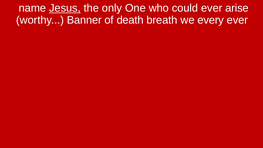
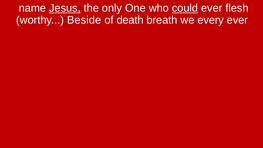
could underline: none -> present
arise: arise -> flesh
Banner: Banner -> Beside
